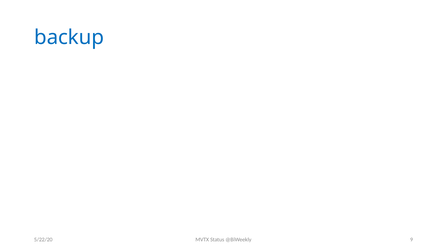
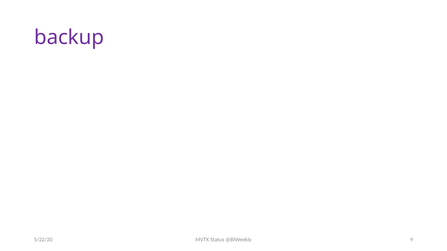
backup colour: blue -> purple
